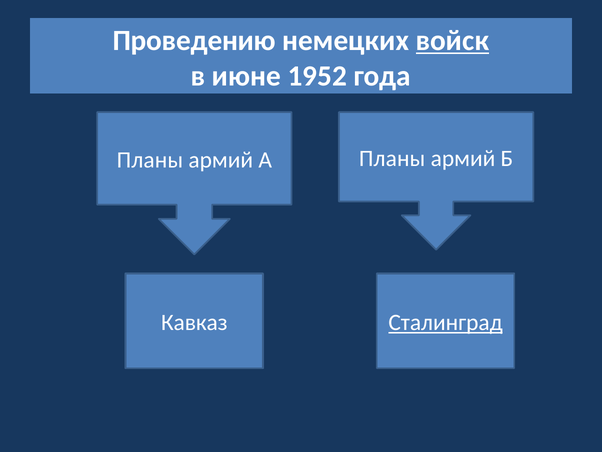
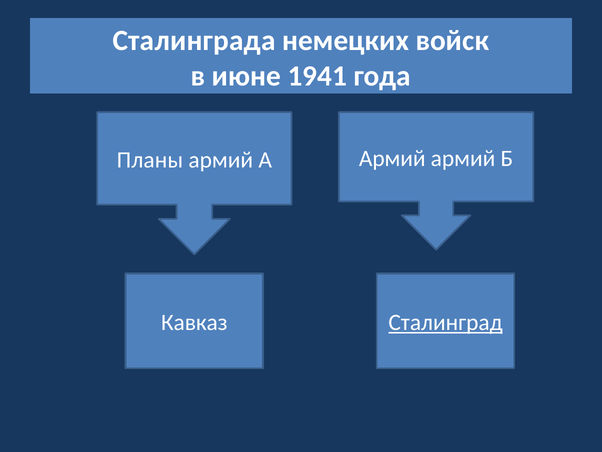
Проведению: Проведению -> Сталинграда
войск underline: present -> none
1952: 1952 -> 1941
А Планы: Планы -> Армий
